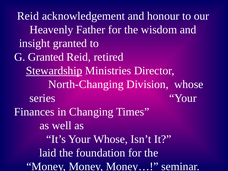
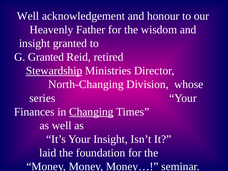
Reid at (28, 16): Reid -> Well
Changing underline: none -> present
Your Whose: Whose -> Insight
